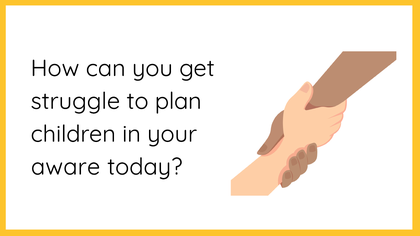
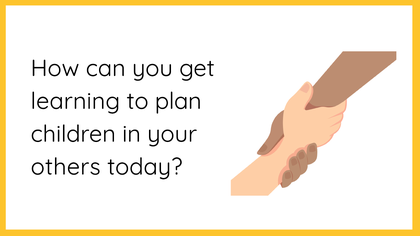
struggle: struggle -> learning
aware: aware -> others
